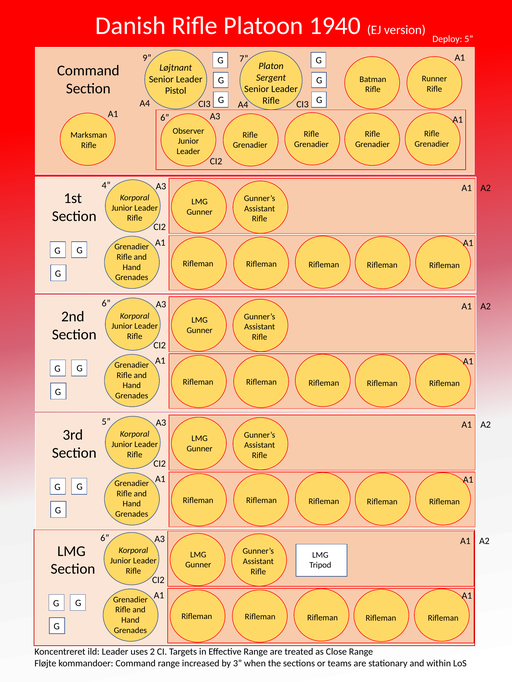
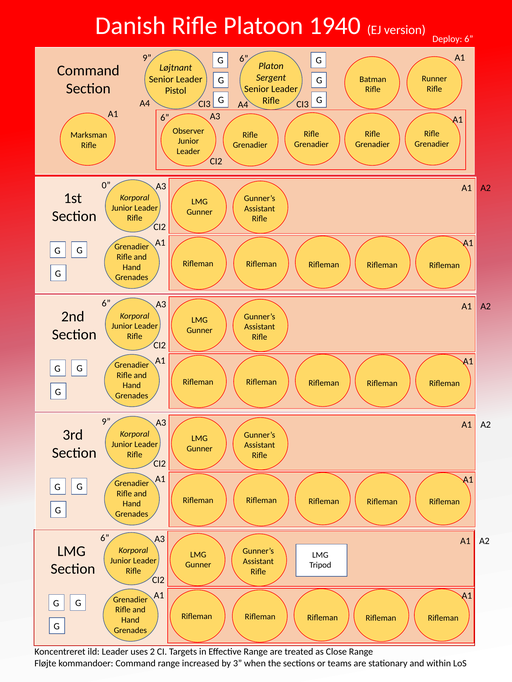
Deploy 5: 5 -> 6
9 7: 7 -> 6
4: 4 -> 0
5 at (106, 422): 5 -> 9
